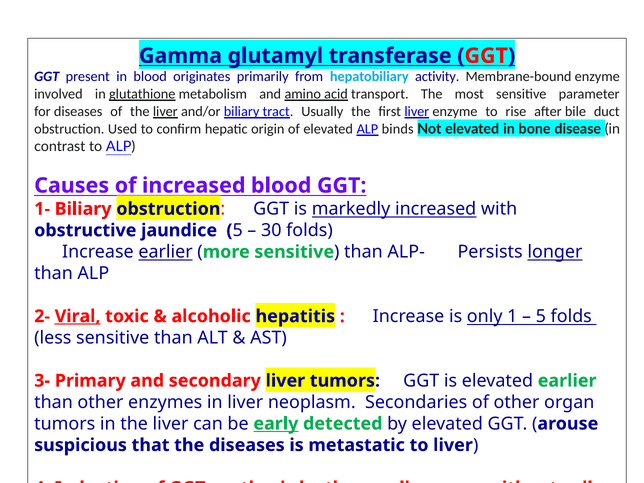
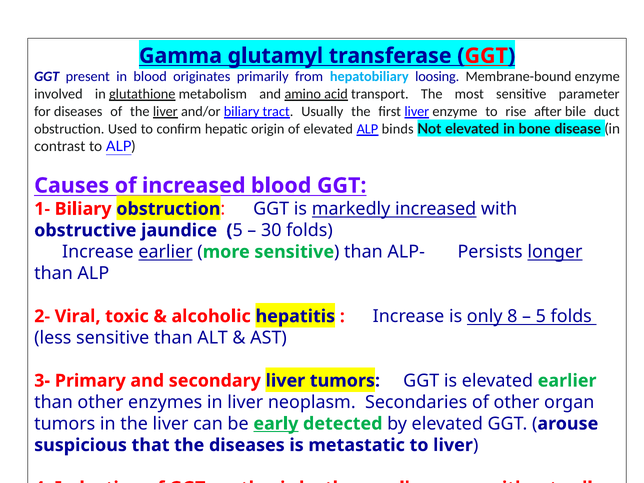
activity: activity -> loosing
Viral underline: present -> none
1: 1 -> 8
